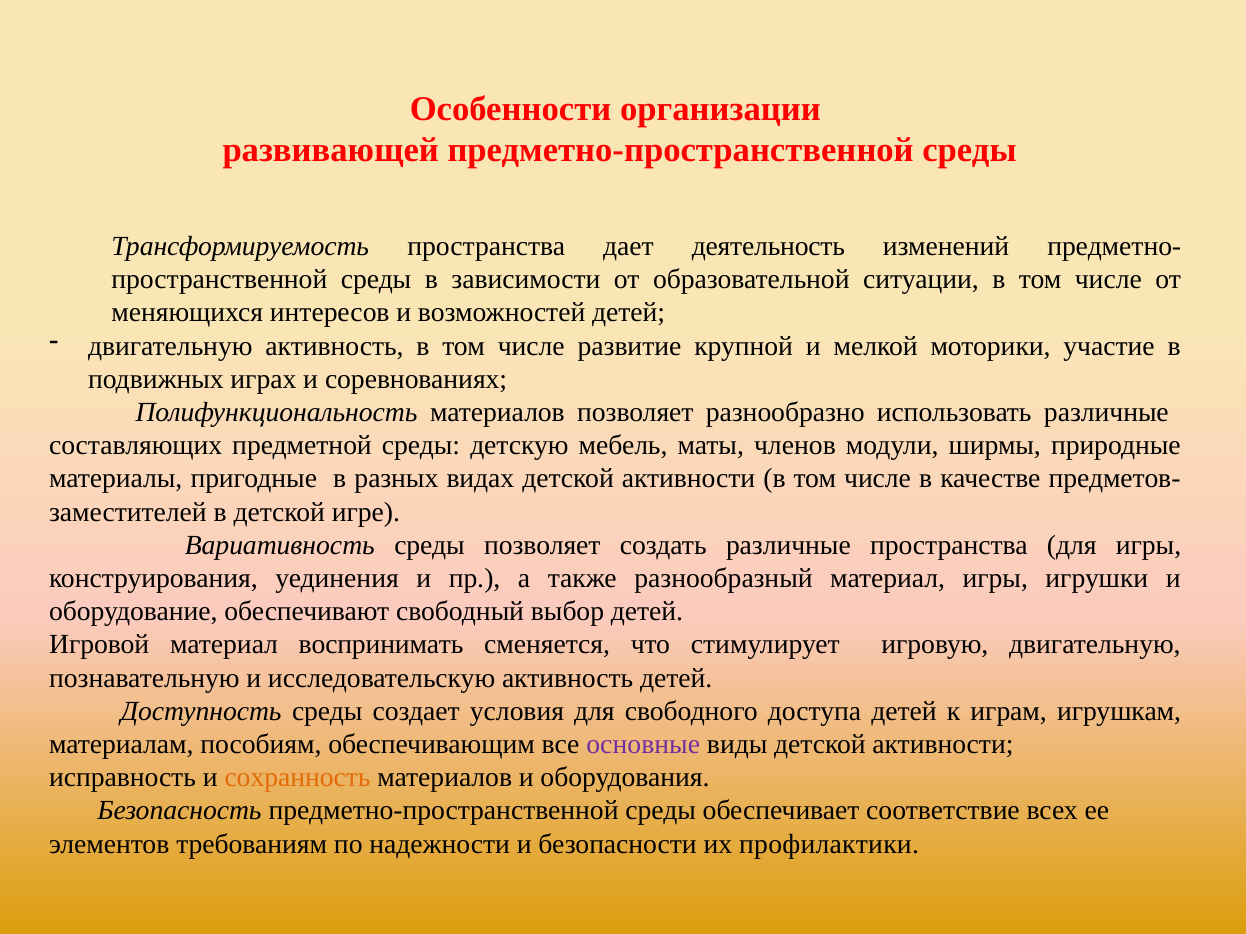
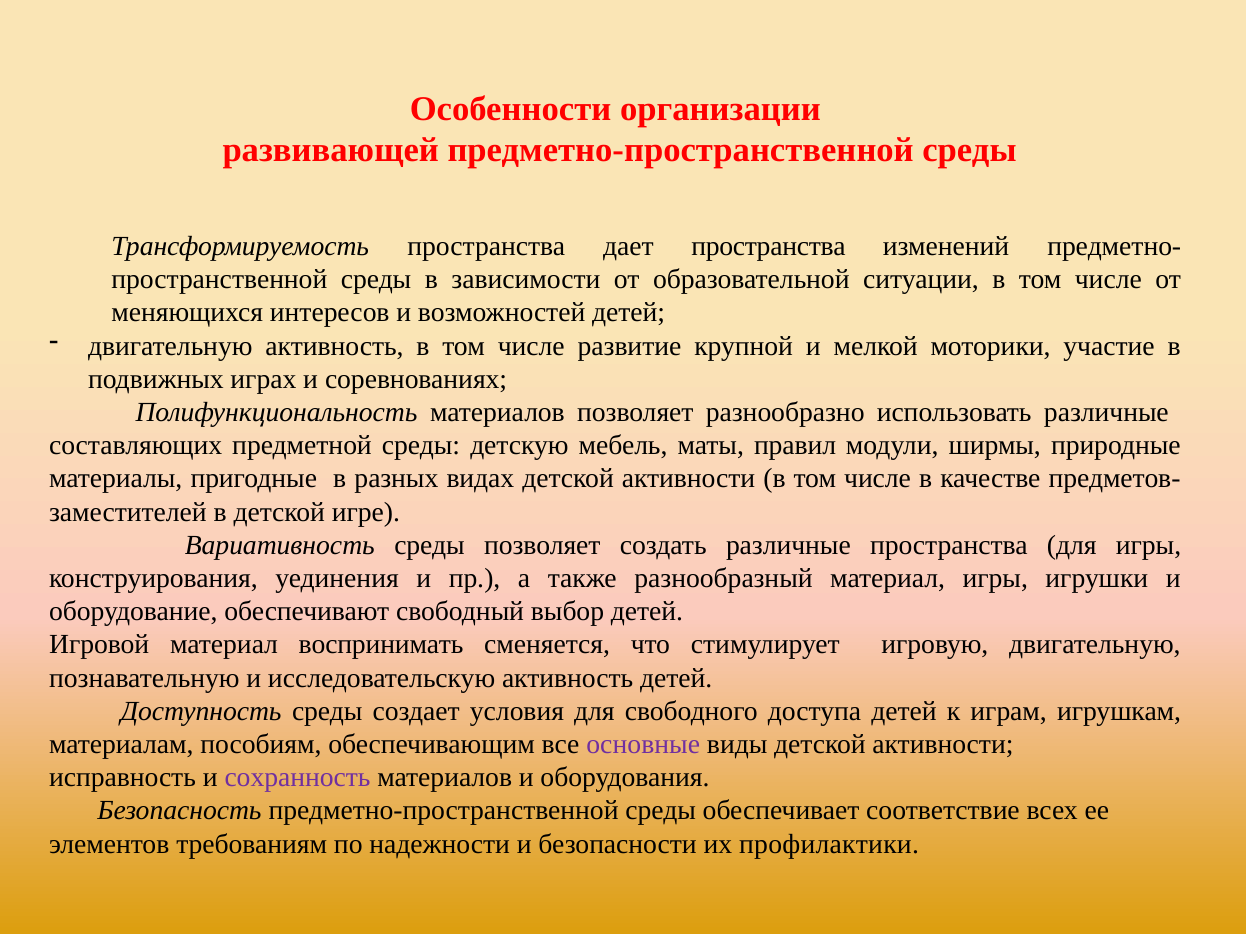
дает деятельность: деятельность -> пространства
членов: членов -> правил
сохранность colour: orange -> purple
